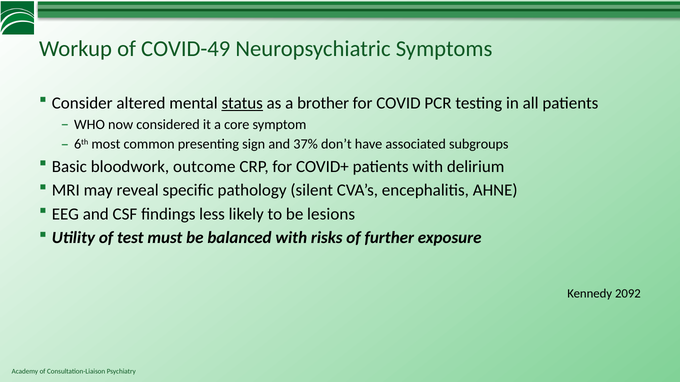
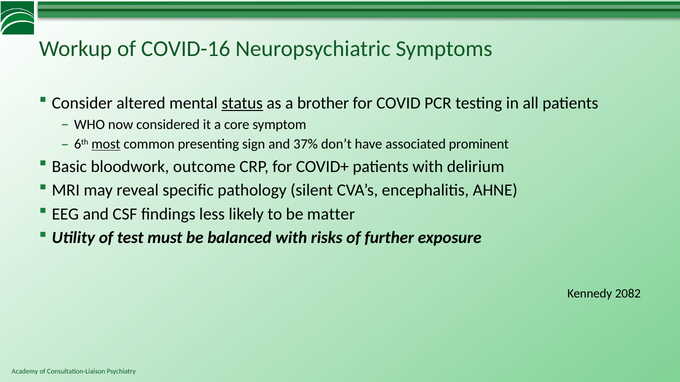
COVID-49: COVID-49 -> COVID-16
most underline: none -> present
subgroups: subgroups -> prominent
lesions: lesions -> matter
2092: 2092 -> 2082
